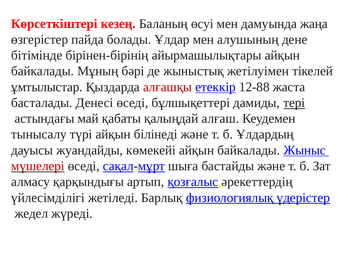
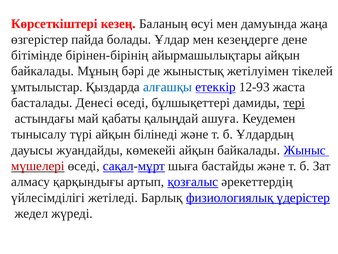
алушының: алушының -> кезеңдерге
алғашқы colour: red -> blue
12-88: 12-88 -> 12-93
алғаш: алғаш -> ашуға
